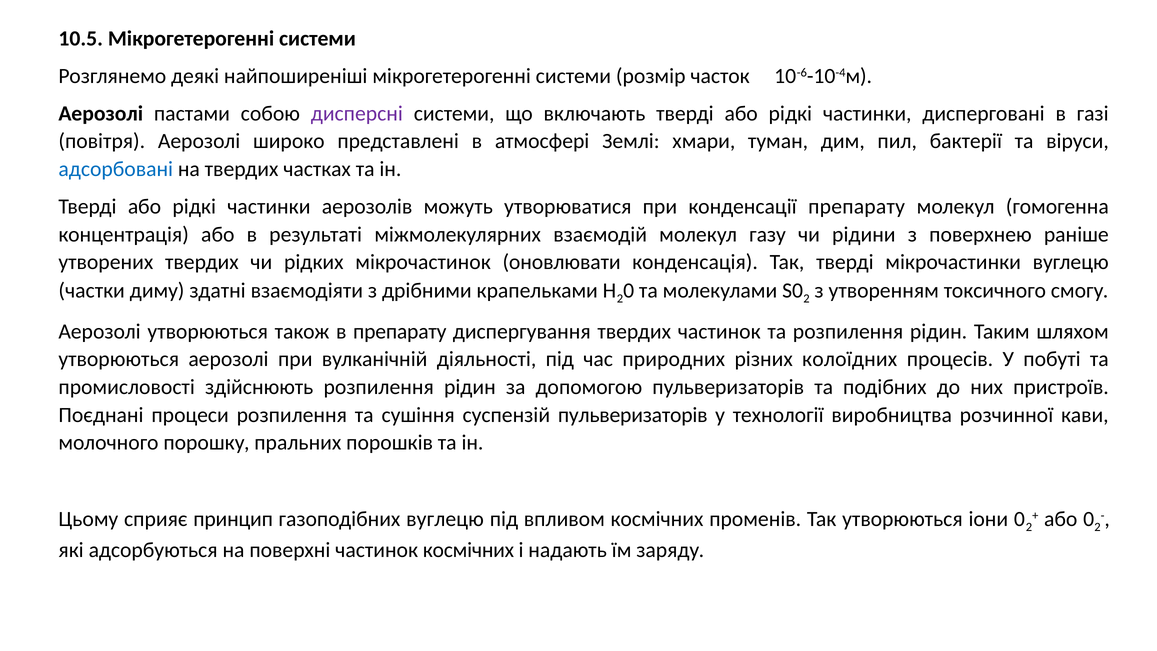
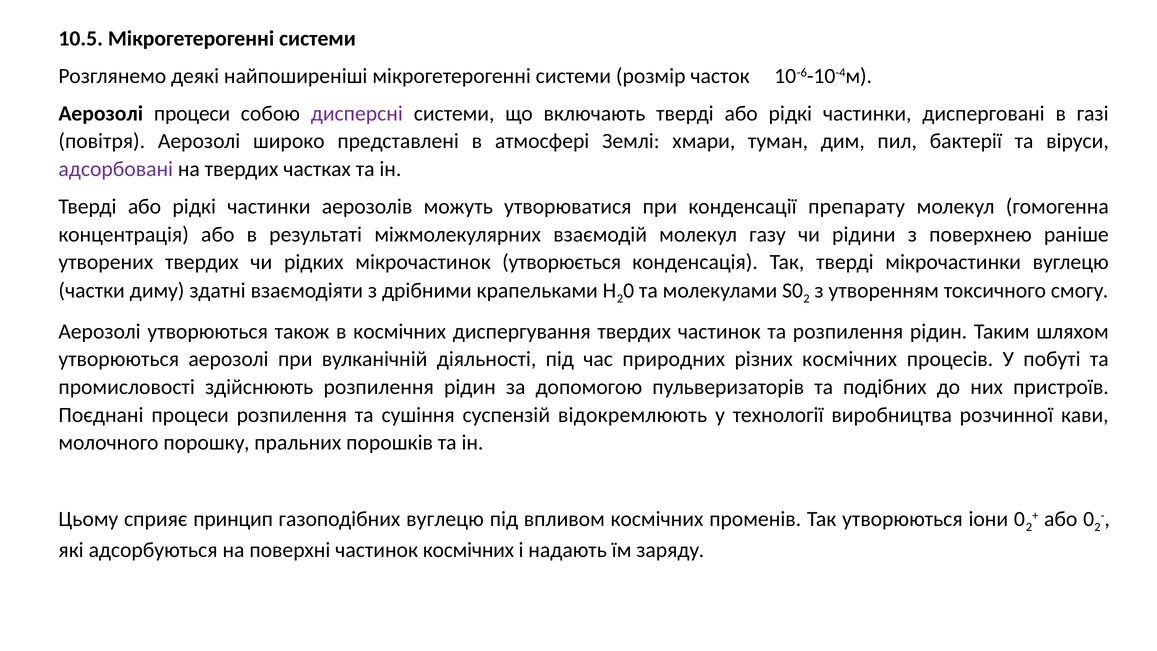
Аерозолі пастами: пастами -> процеси
адсорбовані colour: blue -> purple
оновлювати: оновлювати -> утворюється
в препарату: препарату -> космічних
різних колоїдних: колоїдних -> космічних
суспензій пульверизаторів: пульверизаторів -> відокремлюють
